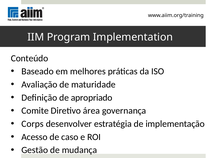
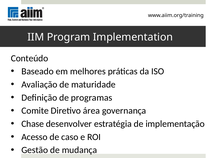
apropriado: apropriado -> programas
Corps: Corps -> Chase
